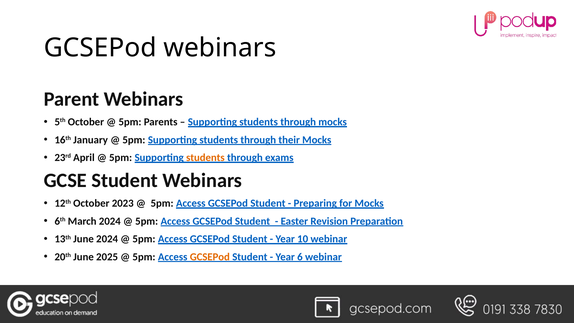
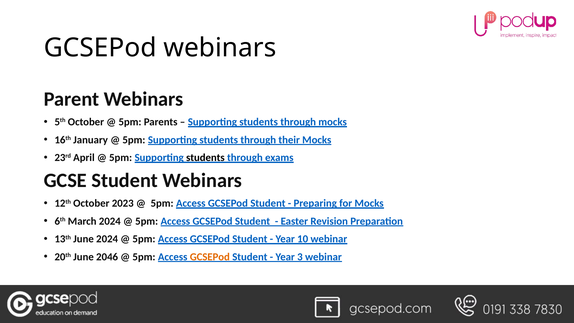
students at (205, 158) colour: orange -> black
2025: 2025 -> 2046
6: 6 -> 3
